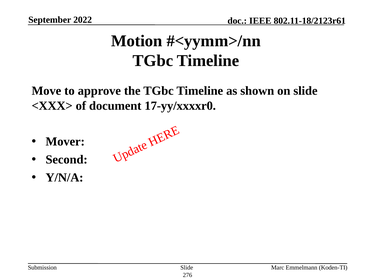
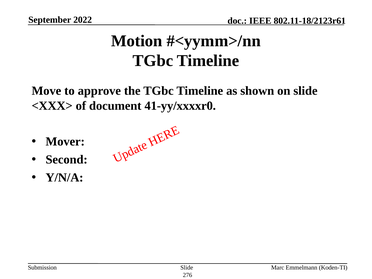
17-yy/xxxxr0: 17-yy/xxxxr0 -> 41-yy/xxxxr0
